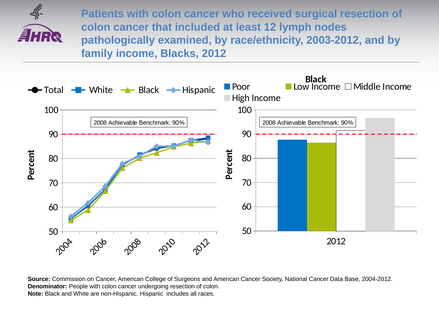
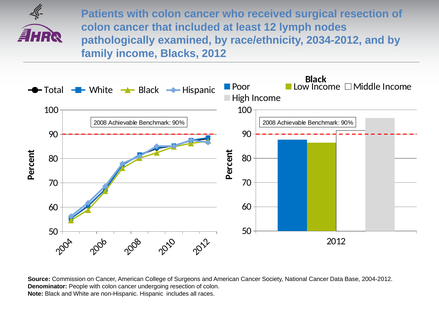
2003-2012: 2003-2012 -> 2034-2012
